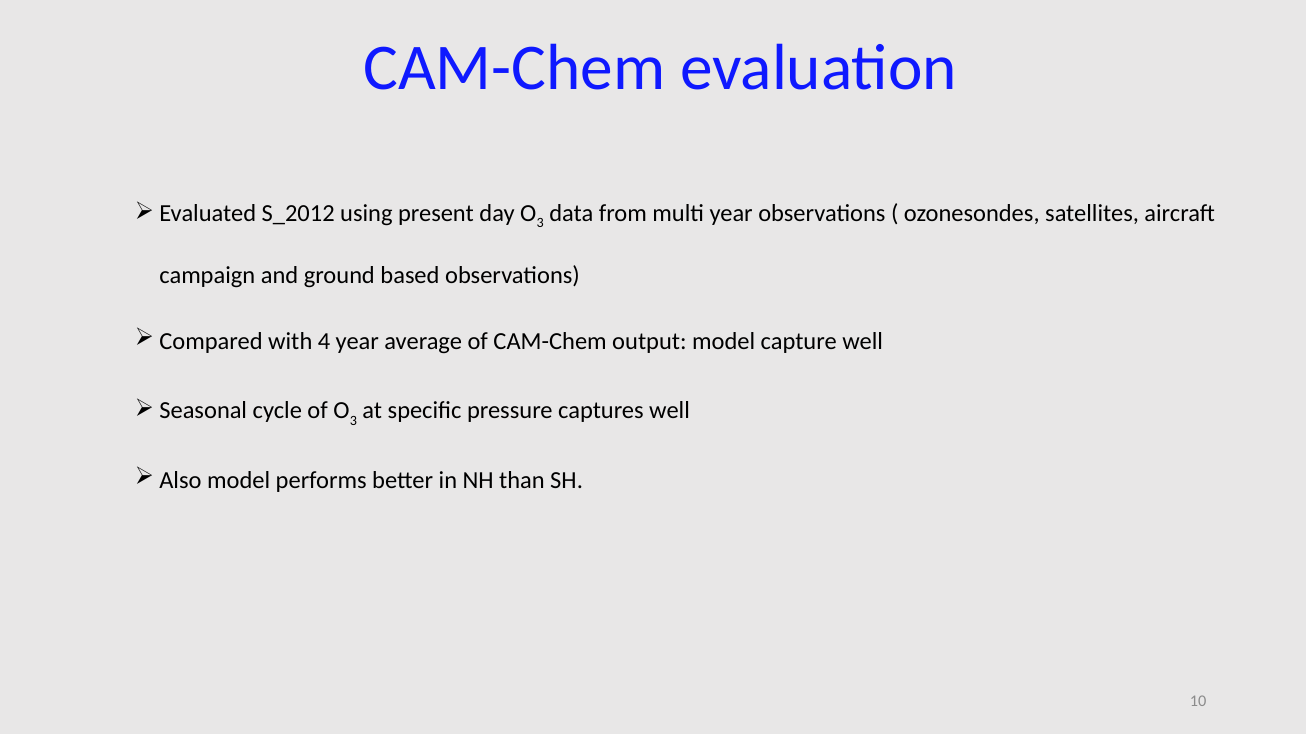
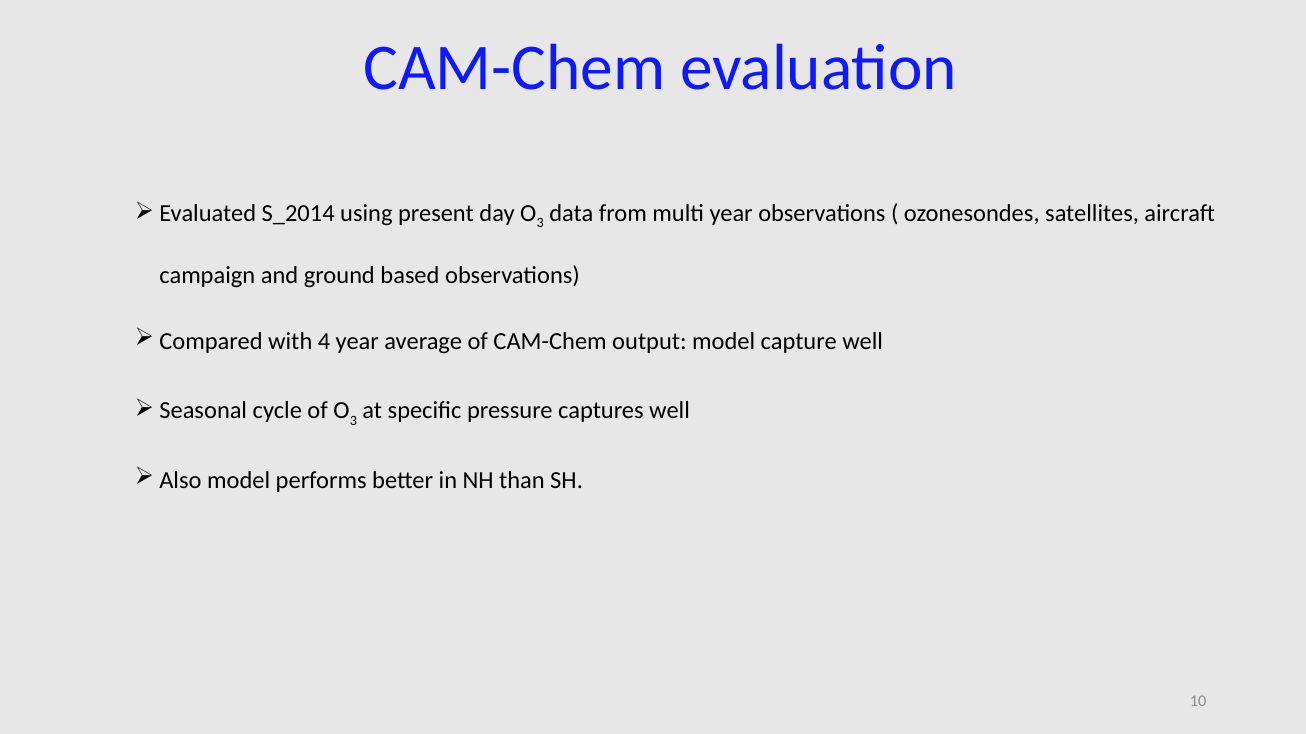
S_2012: S_2012 -> S_2014
